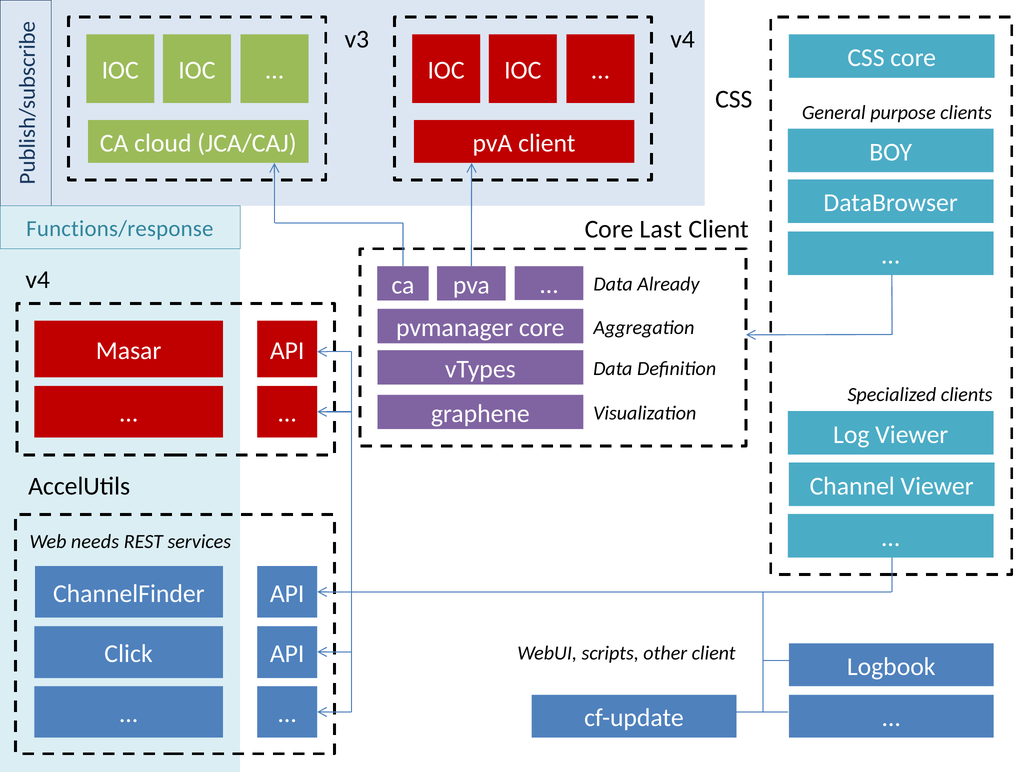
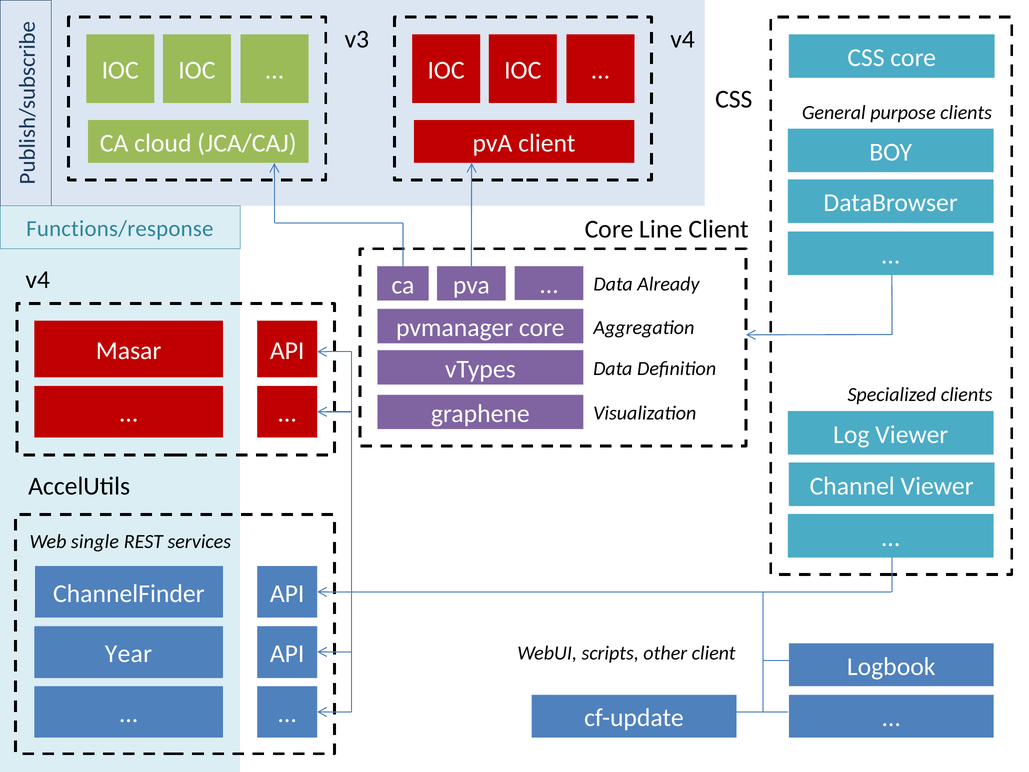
Last: Last -> Line
needs: needs -> single
Click: Click -> Year
